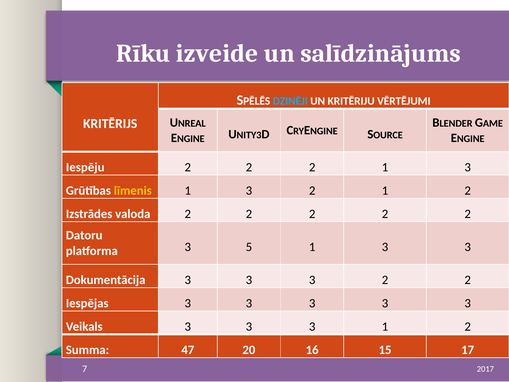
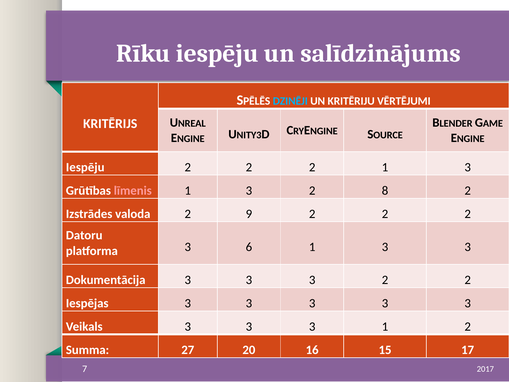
Rīku izveide: izveide -> iespēju
līmenis colour: yellow -> pink
3 2 1: 1 -> 8
valoda 2 2: 2 -> 9
5: 5 -> 6
47: 47 -> 27
